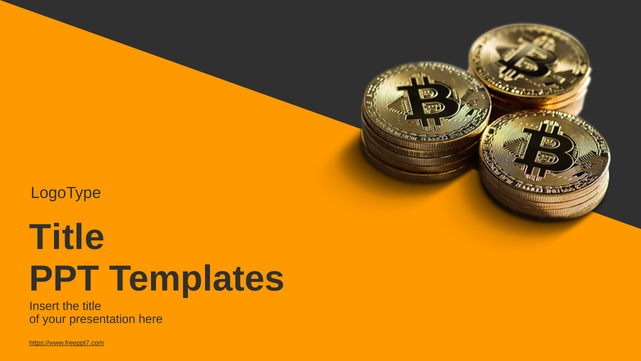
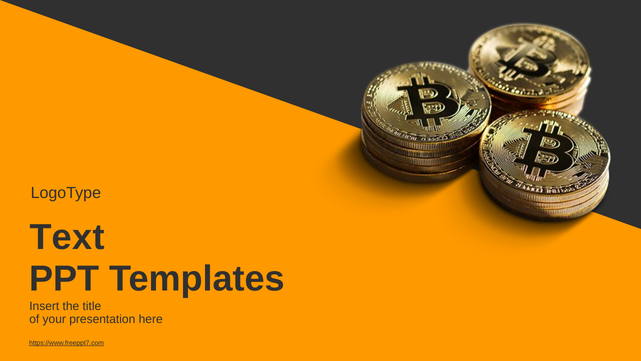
Title at (67, 237): Title -> Text
